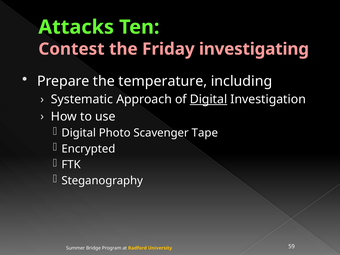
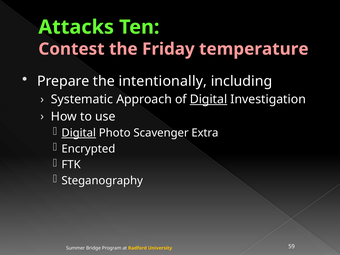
investigating: investigating -> temperature
temperature: temperature -> intentionally
Digital at (79, 133) underline: none -> present
Tape: Tape -> Extra
